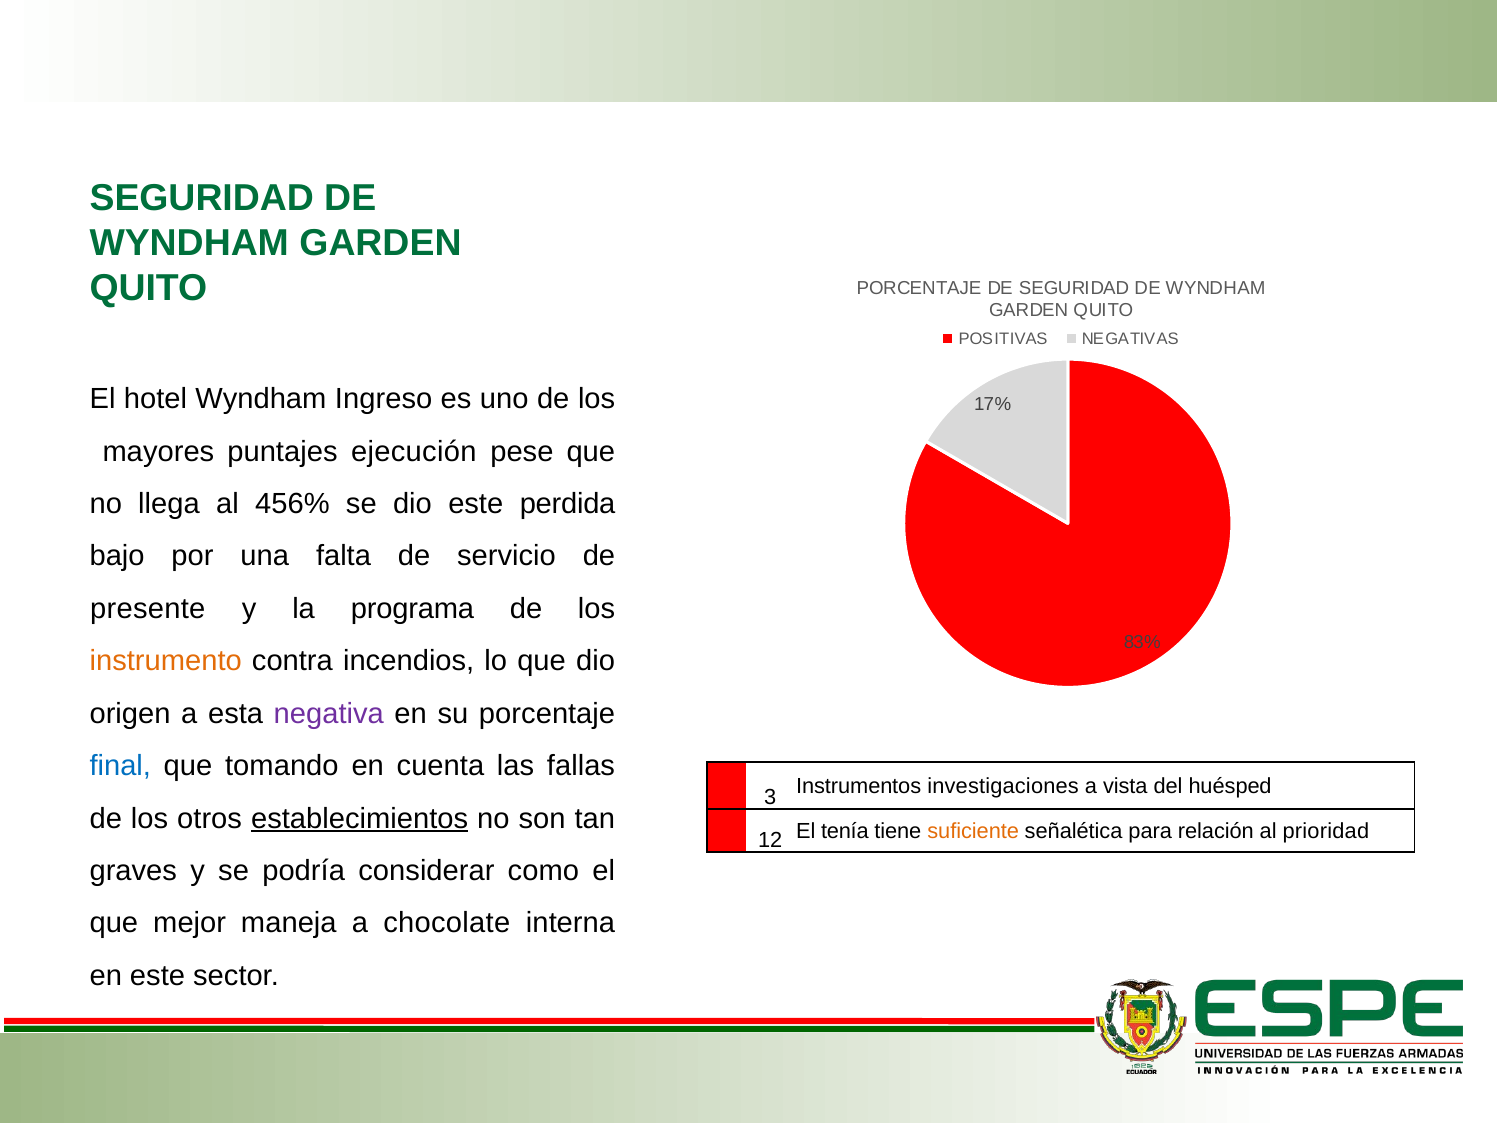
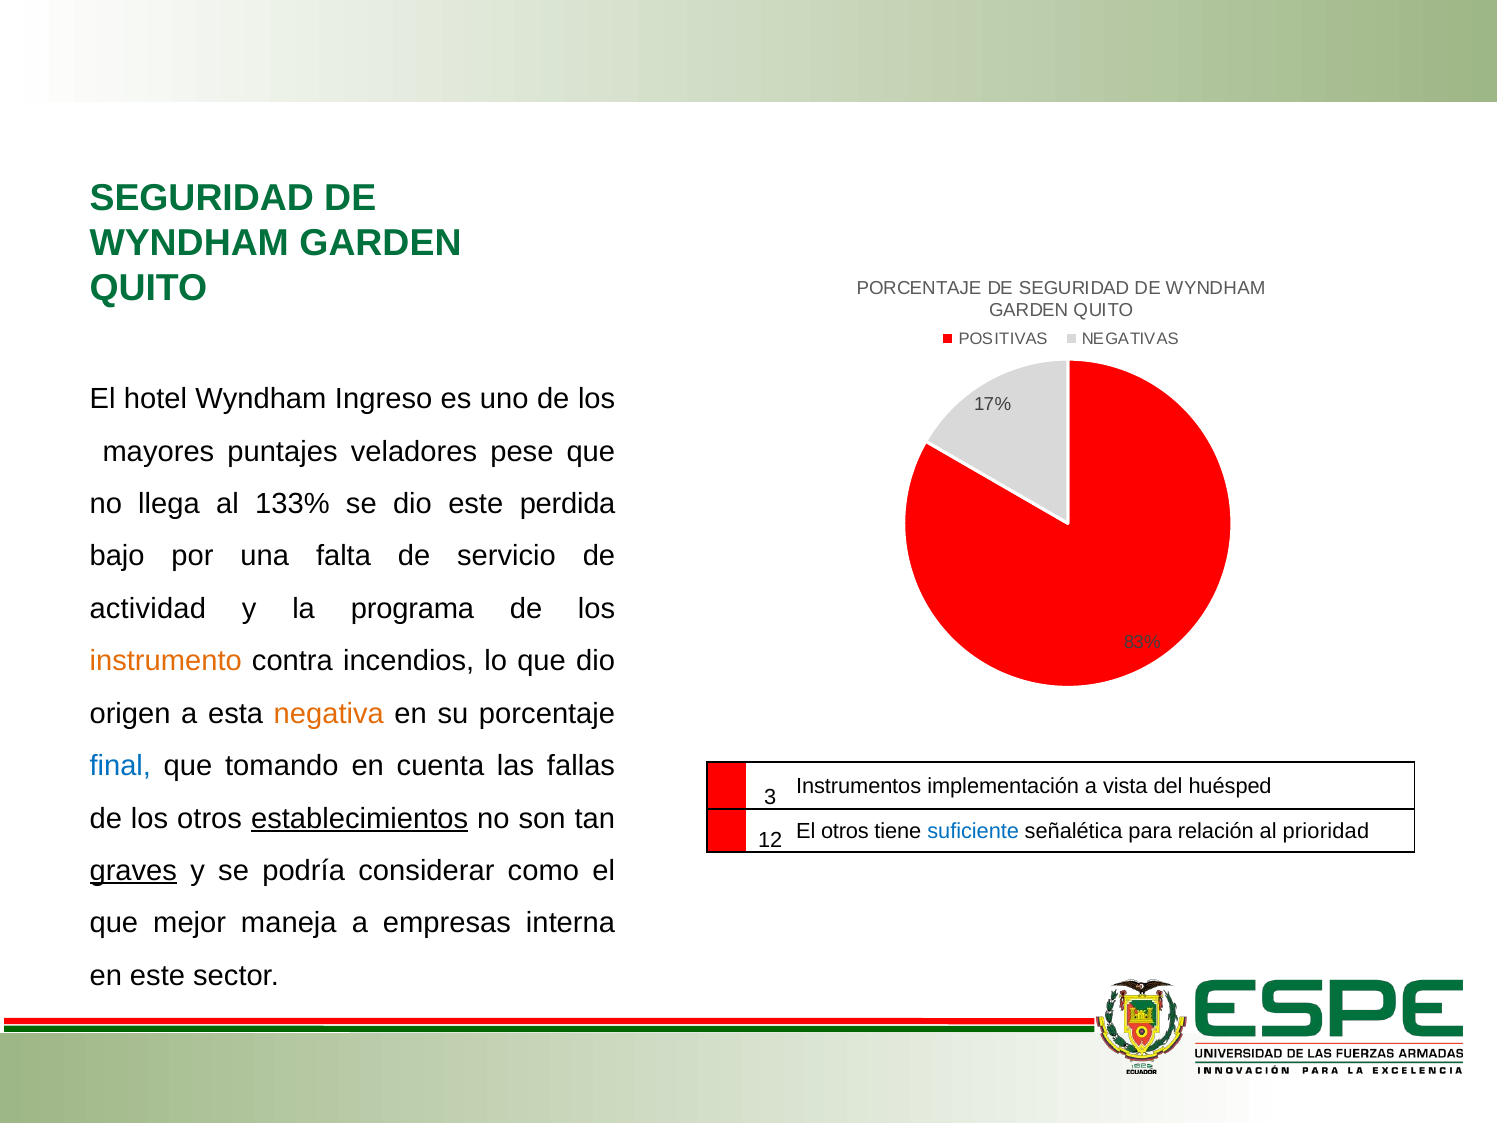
ejecución: ejecución -> veladores
456%: 456% -> 133%
presente: presente -> actividad
negativa colour: purple -> orange
investigaciones: investigaciones -> implementación
El tenía: tenía -> otros
suficiente colour: orange -> blue
graves underline: none -> present
chocolate: chocolate -> empresas
